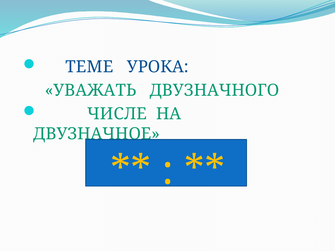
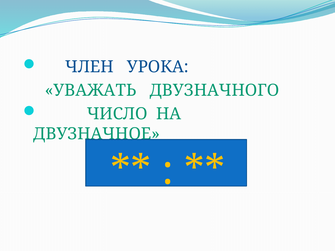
ТЕМЕ: ТЕМЕ -> ЧЛЕН
ЧИСЛЕ: ЧИСЛЕ -> ЧИСЛО
